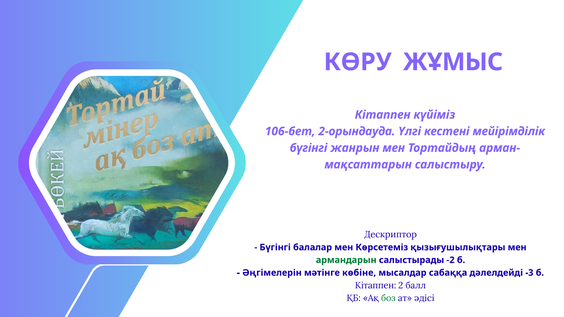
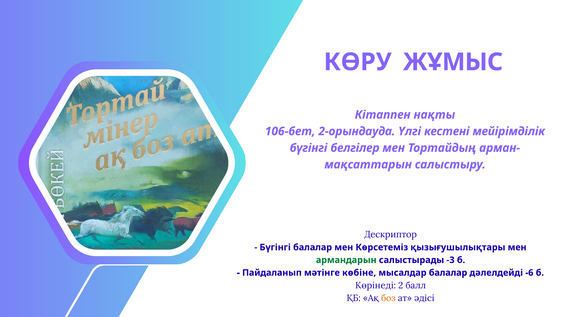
күйіміз: күйіміз -> нақты
жанрын: жанрын -> белгілер
-2: -2 -> -3
Әңгімелерін: Әңгімелерін -> Пайдаланып
мысалдар сабаққа: сабаққа -> балалар
-3: -3 -> -6
Кітаппен at (376, 286): Кітаппен -> Көрінеді
боз colour: green -> orange
